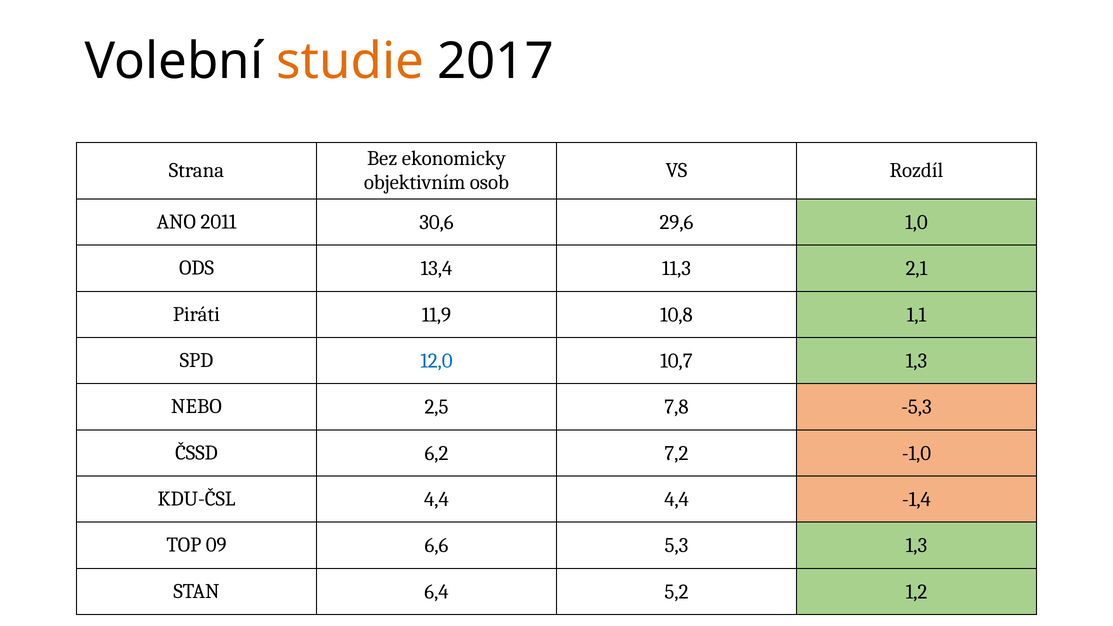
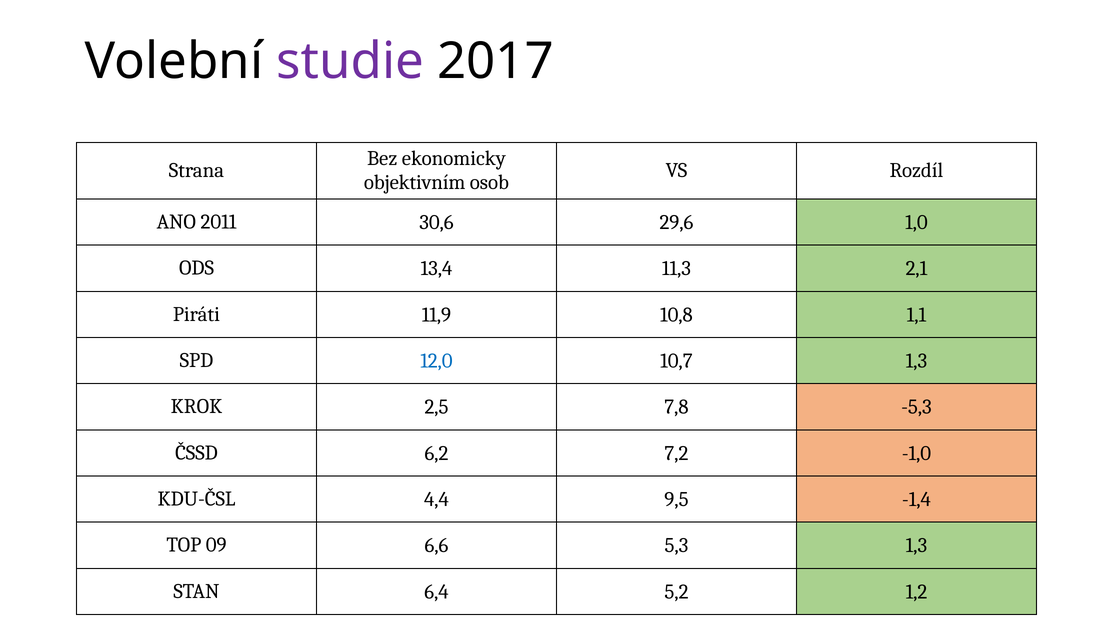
studie colour: orange -> purple
NEBO: NEBO -> KROK
4,4 4,4: 4,4 -> 9,5
